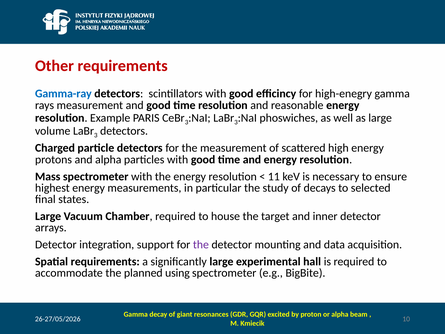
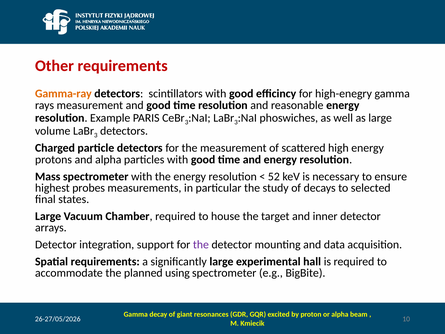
Gamma-ray colour: blue -> orange
11: 11 -> 52
highest energy: energy -> probes
